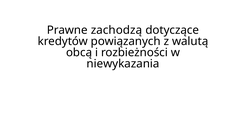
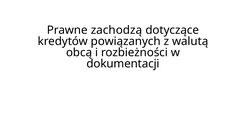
niewykazania: niewykazania -> dokumentacji
